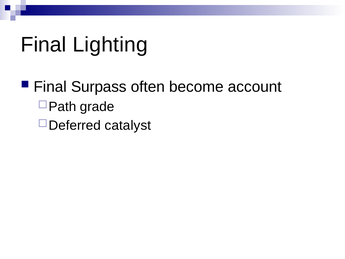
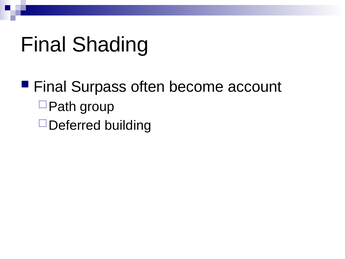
Lighting: Lighting -> Shading
grade: grade -> group
catalyst: catalyst -> building
